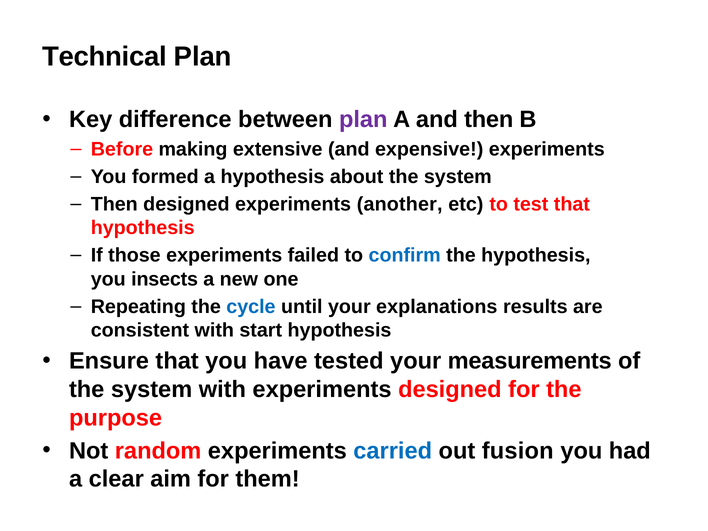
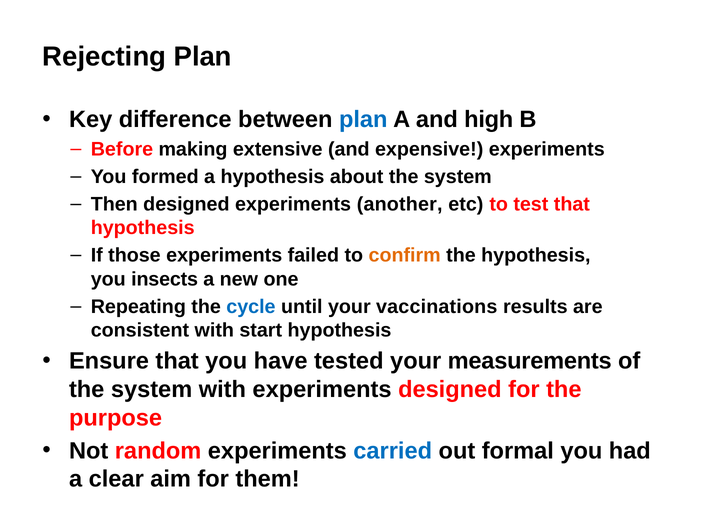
Technical: Technical -> Rejecting
plan at (363, 120) colour: purple -> blue
and then: then -> high
confirm colour: blue -> orange
explanations: explanations -> vaccinations
fusion: fusion -> formal
